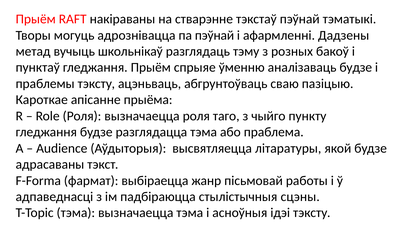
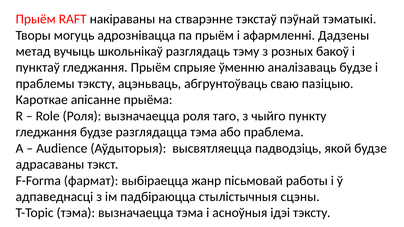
па пэўнай: пэўнай -> прыём
літаратуры: літаратуры -> падводзіць
